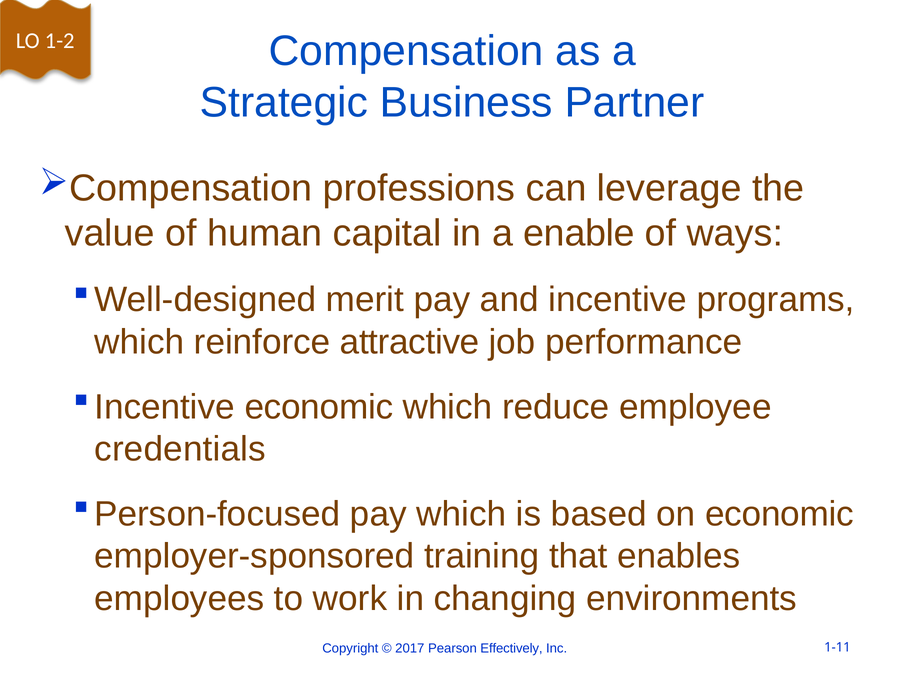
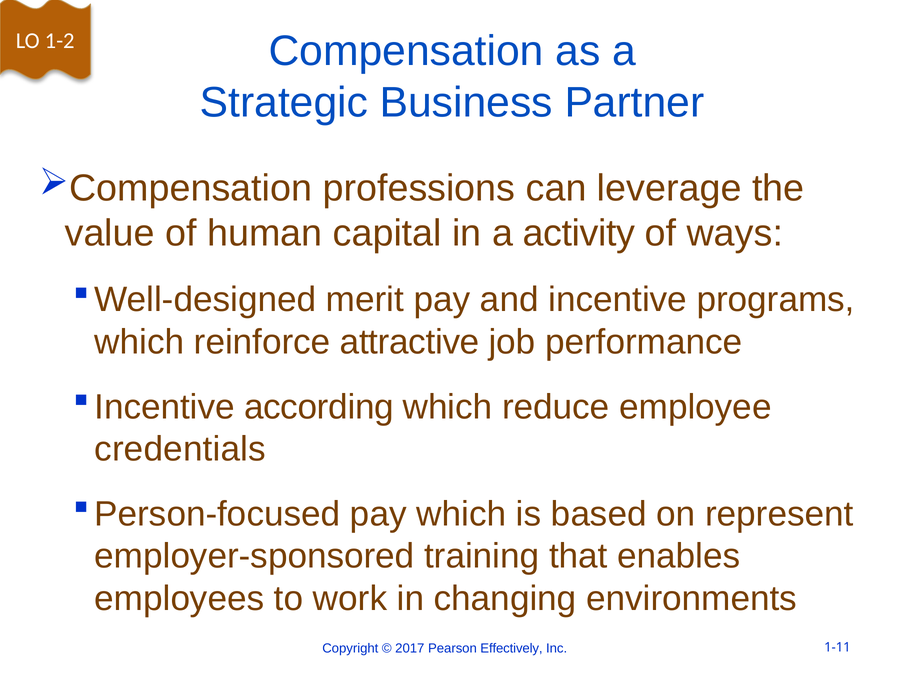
enable: enable -> activity
economic at (319, 407): economic -> according
on economic: economic -> represent
